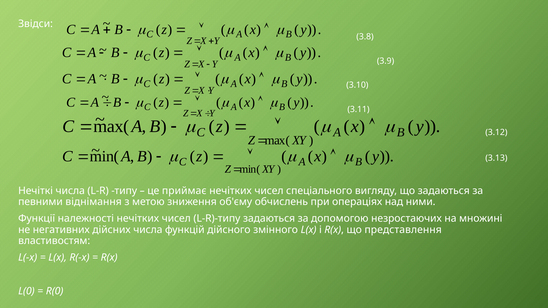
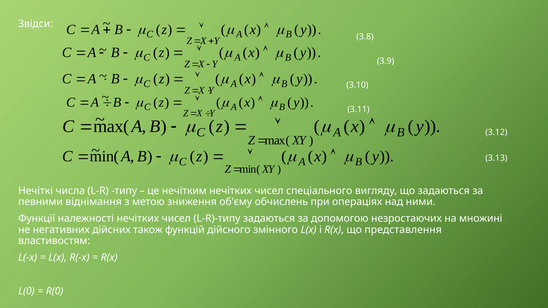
приймає: приймає -> нечітким
дійсних числа: числа -> також
